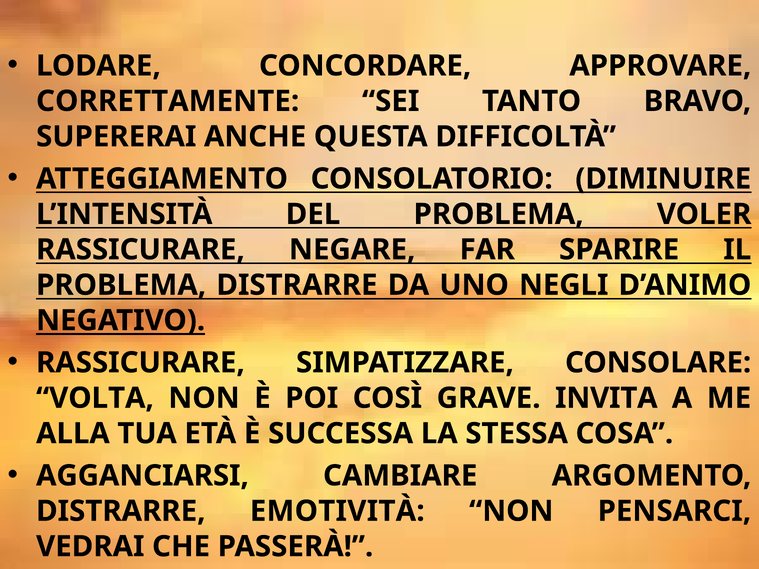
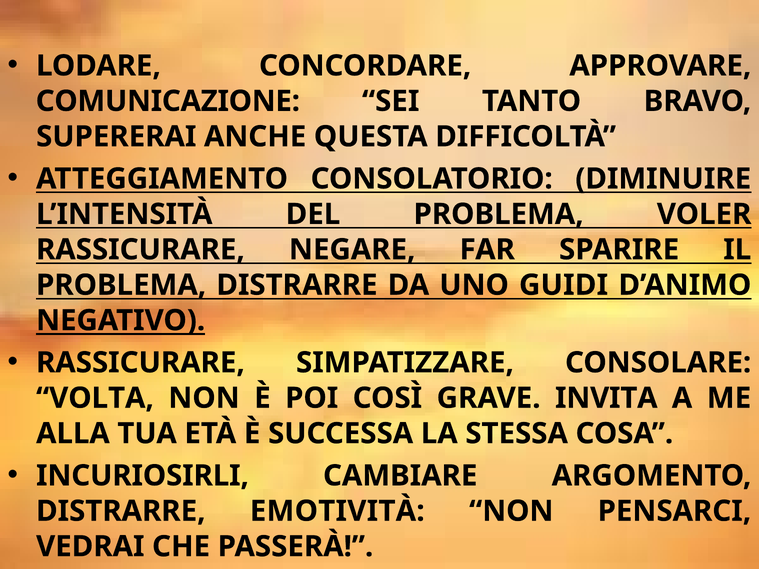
CORRETTAMENTE: CORRETTAMENTE -> COMUNICAZIONE
NEGLI: NEGLI -> GUIDI
AGGANCIARSI: AGGANCIARSI -> INCURIOSIRLI
